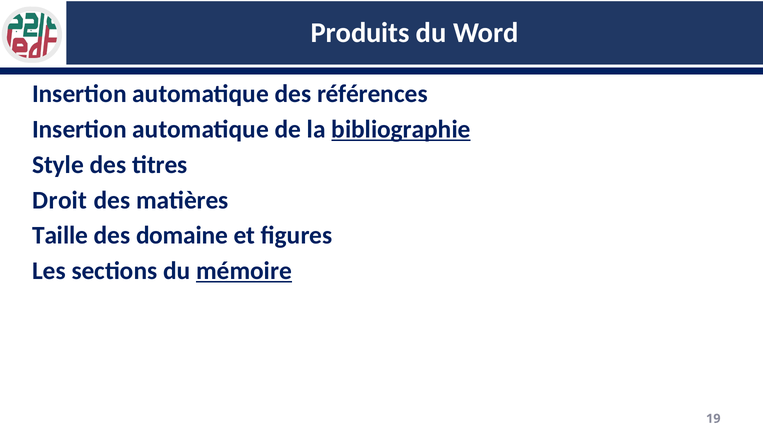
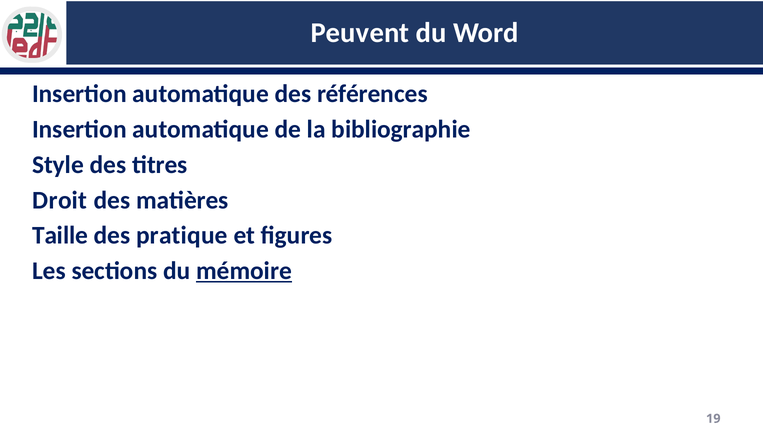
Produits: Produits -> Peuvent
bibliographie underline: present -> none
domaine: domaine -> pratique
